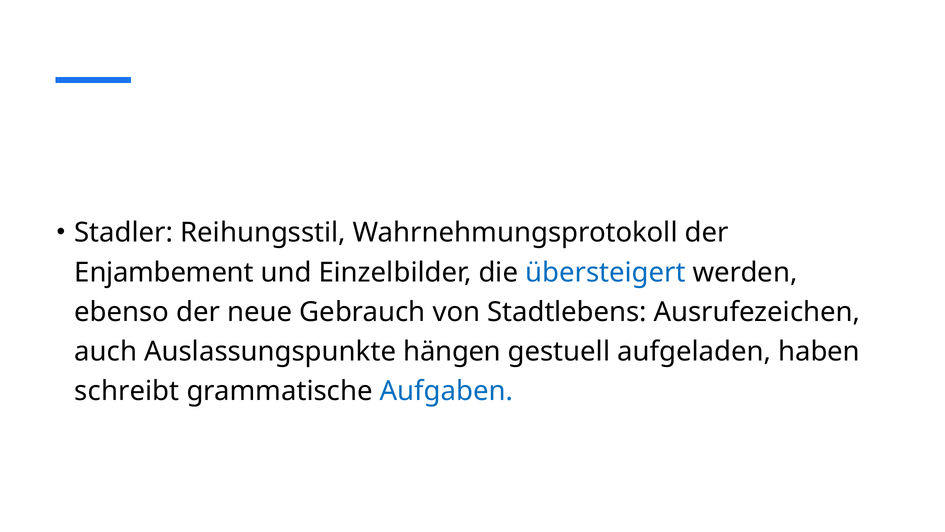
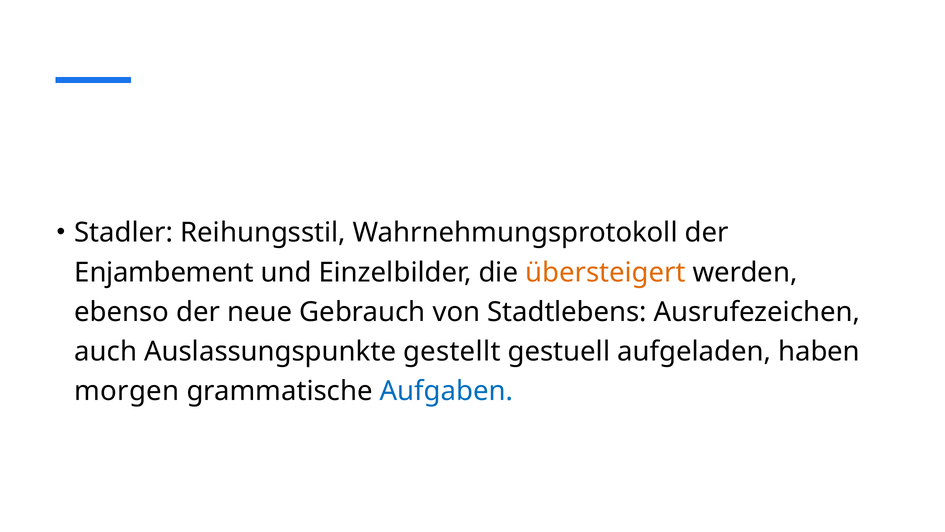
übersteigert colour: blue -> orange
hängen: hängen -> gestellt
schreibt: schreibt -> morgen
